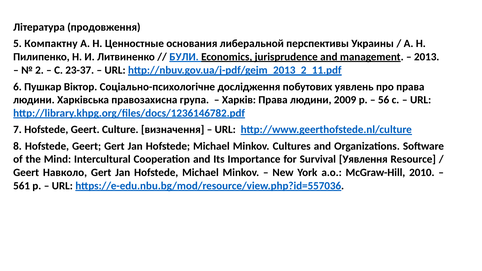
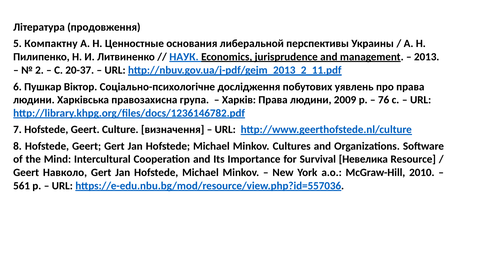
БУЛИ: БУЛИ -> НАУК
23-37: 23-37 -> 20-37
56: 56 -> 76
Уявлення: Уявлення -> Невелика
